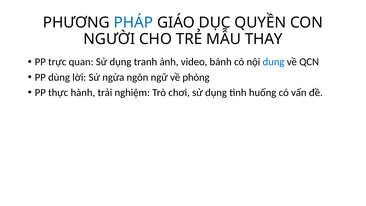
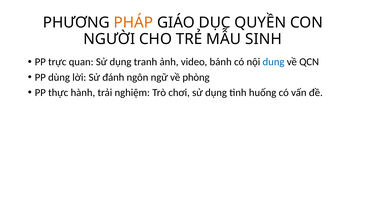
PHÁP colour: blue -> orange
THAY: THAY -> SINH
ngừa: ngừa -> đánh
